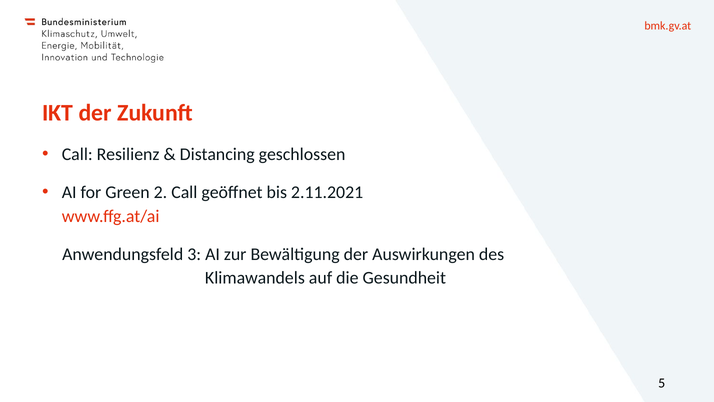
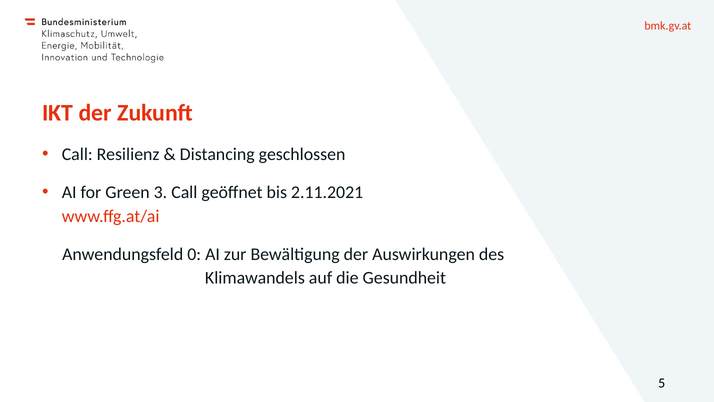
2: 2 -> 3
3: 3 -> 0
